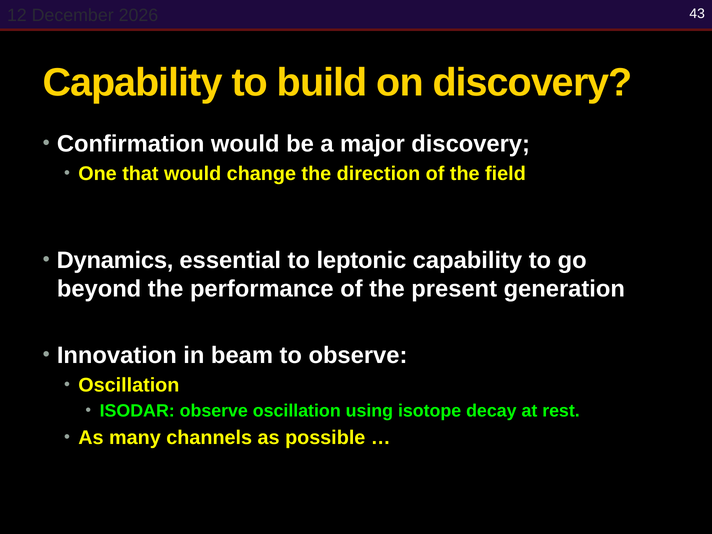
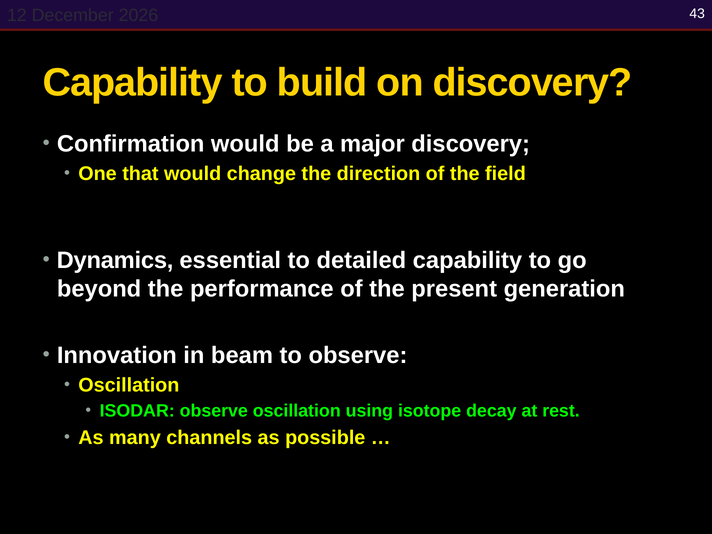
leptonic: leptonic -> detailed
